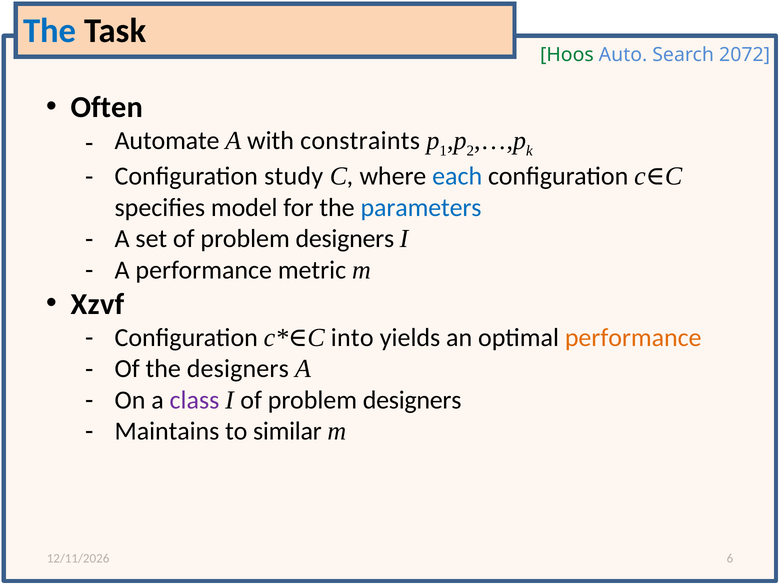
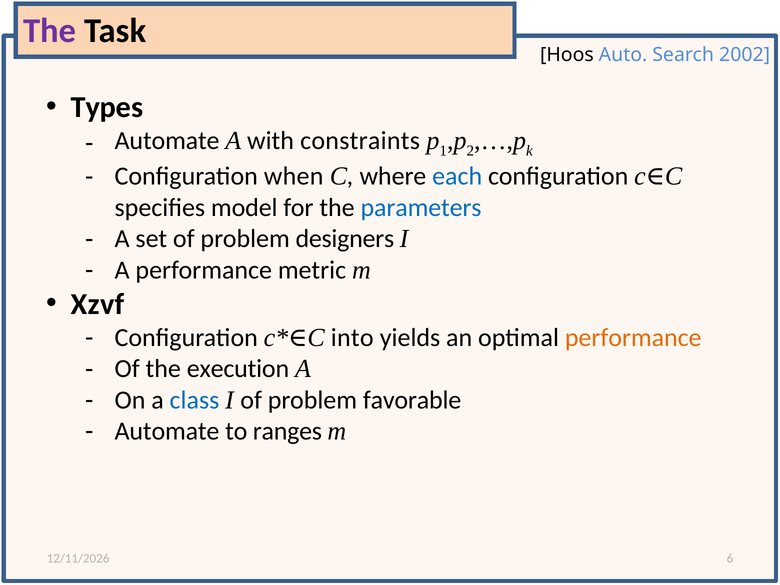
The at (50, 31) colour: blue -> purple
Hoos colour: green -> black
2072: 2072 -> 2002
Often: Often -> Types
study: study -> when
the designers: designers -> execution
class colour: purple -> blue
I of problem designers: designers -> favorable
Maintains at (167, 431): Maintains -> Automate
similar: similar -> ranges
